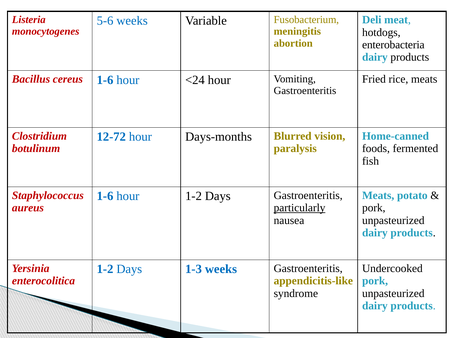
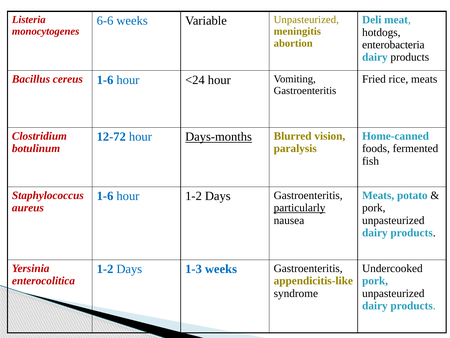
5-6: 5-6 -> 6-6
Variable Fusobacterium: Fusobacterium -> Unpasteurized
Days-months underline: none -> present
